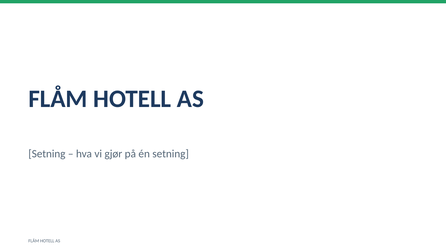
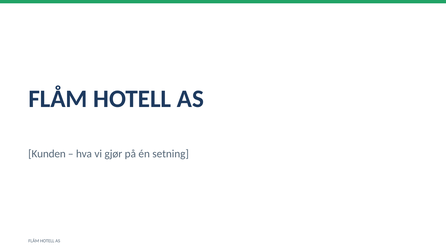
Setning at (47, 154): Setning -> Kunden
